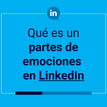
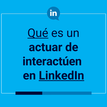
Qué underline: none -> present
partes: partes -> actuar
emociones: emociones -> interactúen
